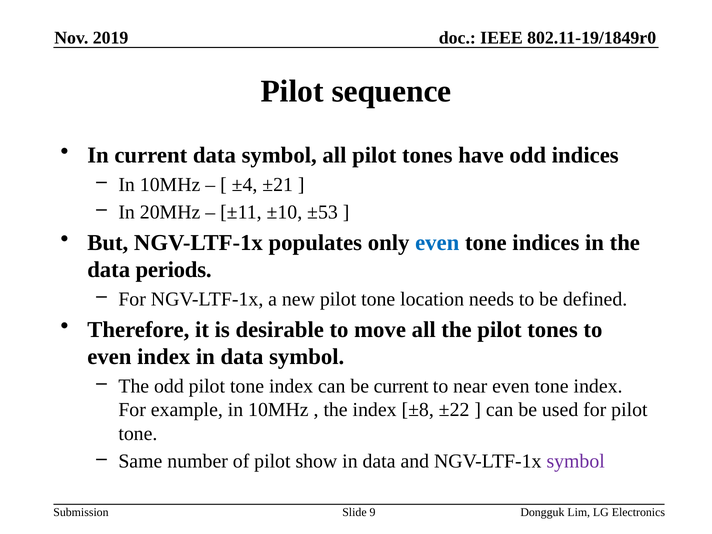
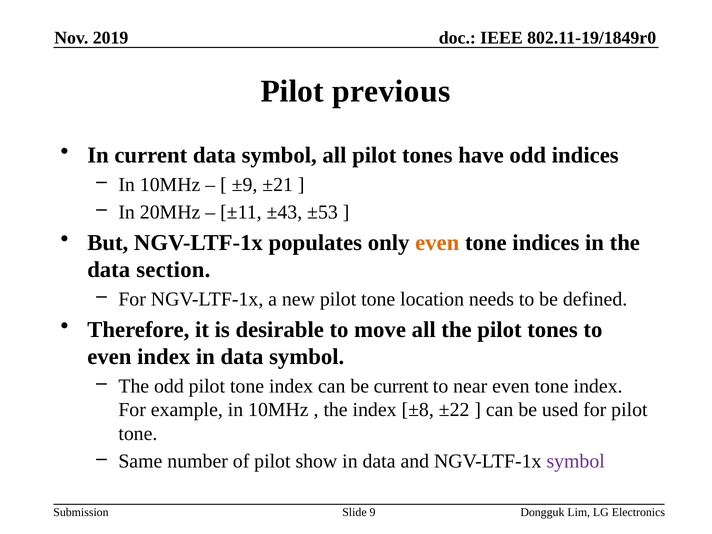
sequence: sequence -> previous
±4: ±4 -> ±9
±10: ±10 -> ±43
even at (437, 243) colour: blue -> orange
periods: periods -> section
